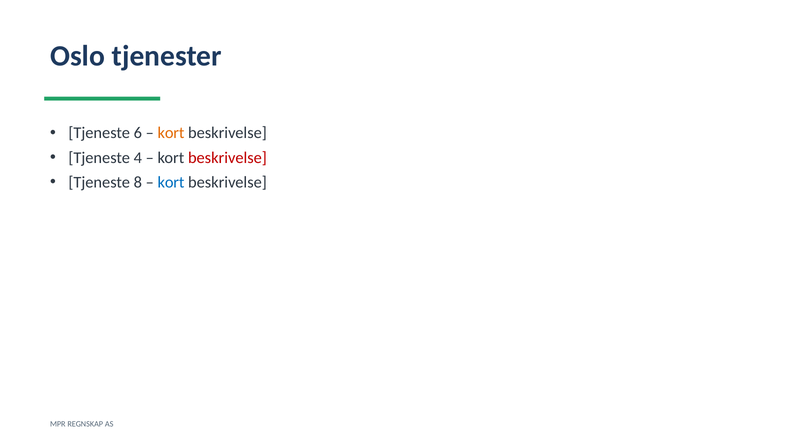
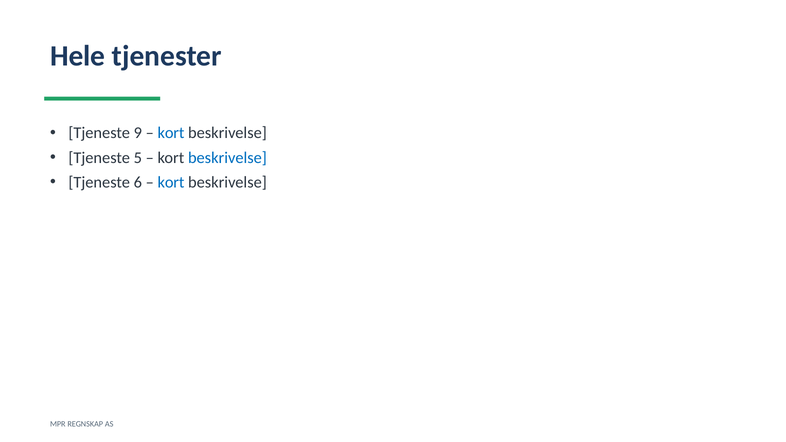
Oslo: Oslo -> Hele
6: 6 -> 9
kort at (171, 133) colour: orange -> blue
4: 4 -> 5
beskrivelse at (227, 158) colour: red -> blue
8: 8 -> 6
